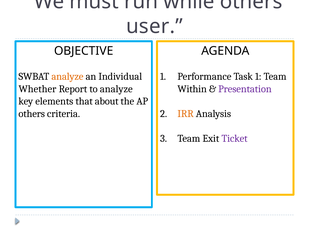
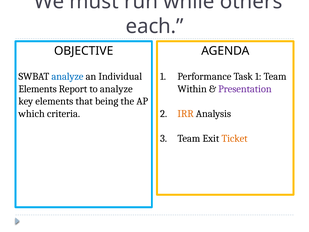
user: user -> each
analyze at (67, 76) colour: orange -> blue
Whether at (37, 89): Whether -> Elements
about: about -> being
others at (32, 113): others -> which
Ticket colour: purple -> orange
